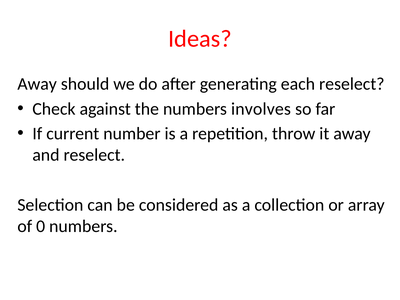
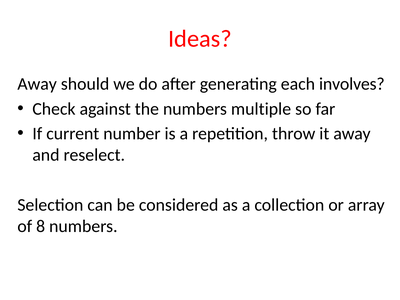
each reselect: reselect -> involves
involves: involves -> multiple
0: 0 -> 8
